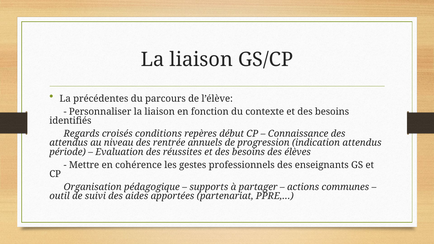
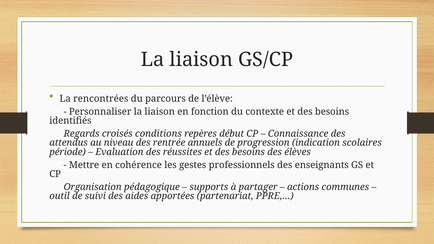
précédentes: précédentes -> rencontrées
indication attendus: attendus -> scolaires
